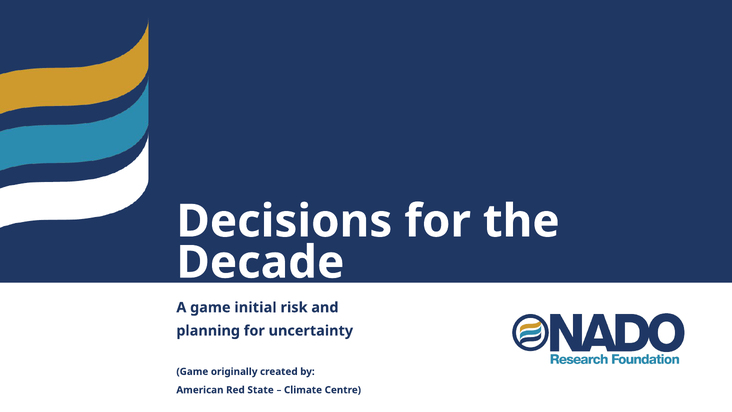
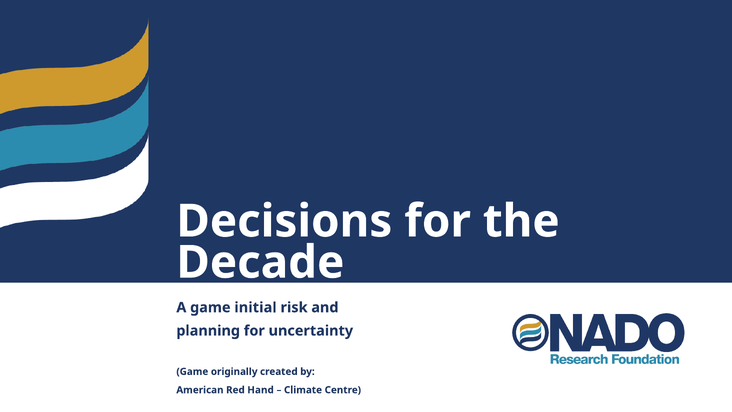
State: State -> Hand
